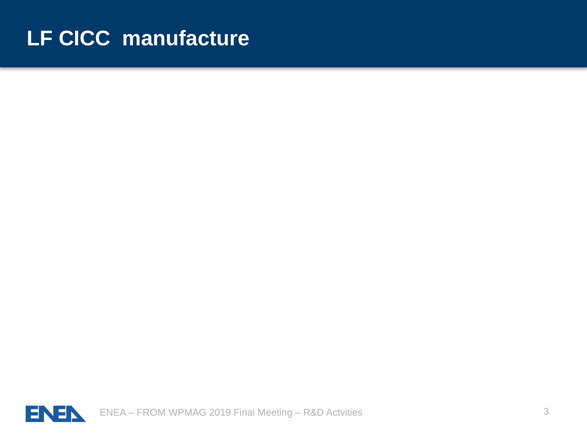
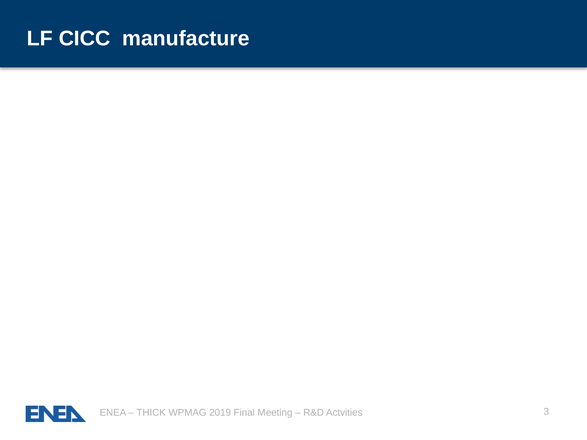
FROM: FROM -> THICK
